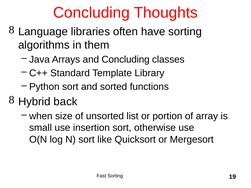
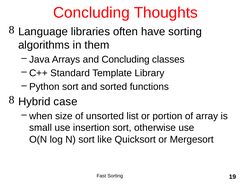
back: back -> case
